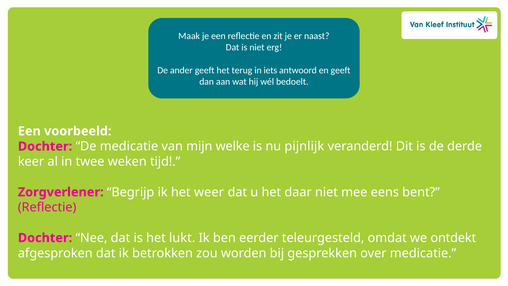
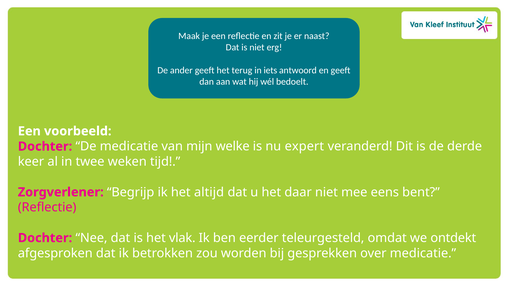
pijnlijk: pijnlijk -> expert
weer: weer -> altijd
lukt: lukt -> vlak
